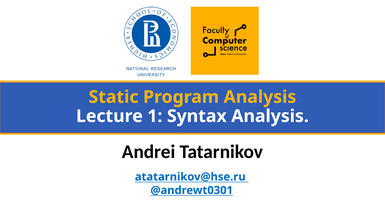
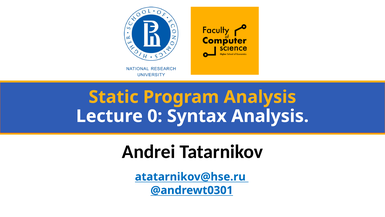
1: 1 -> 0
